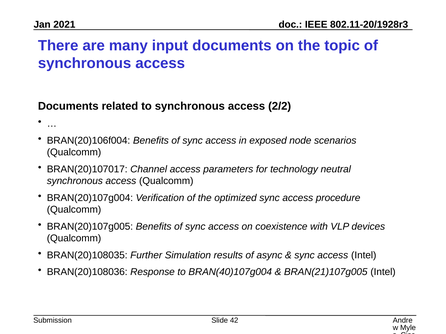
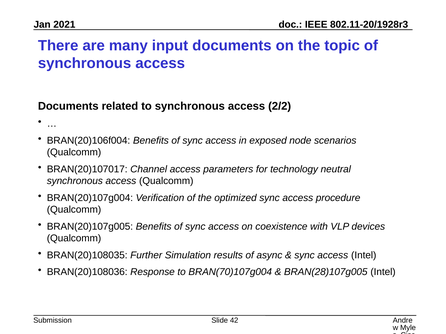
BRAN(40)107g004: BRAN(40)107g004 -> BRAN(70)107g004
BRAN(21)107g005: BRAN(21)107g005 -> BRAN(28)107g005
